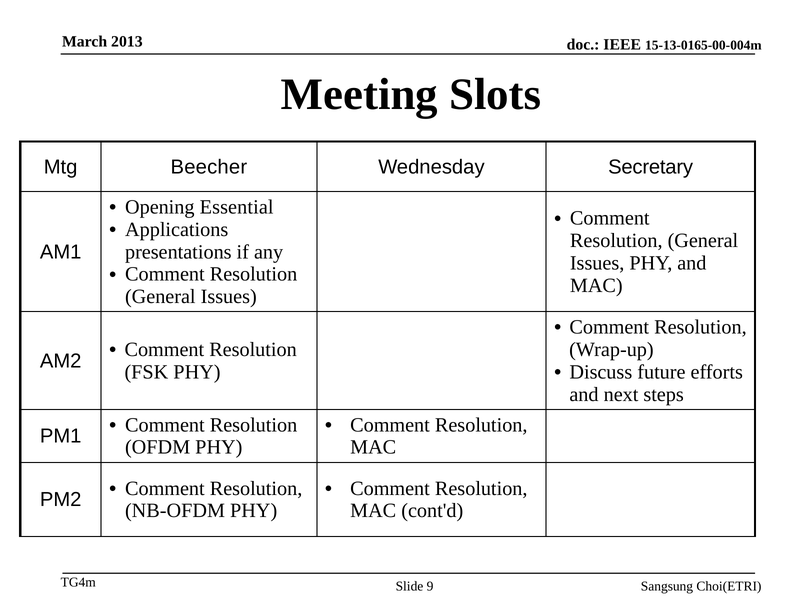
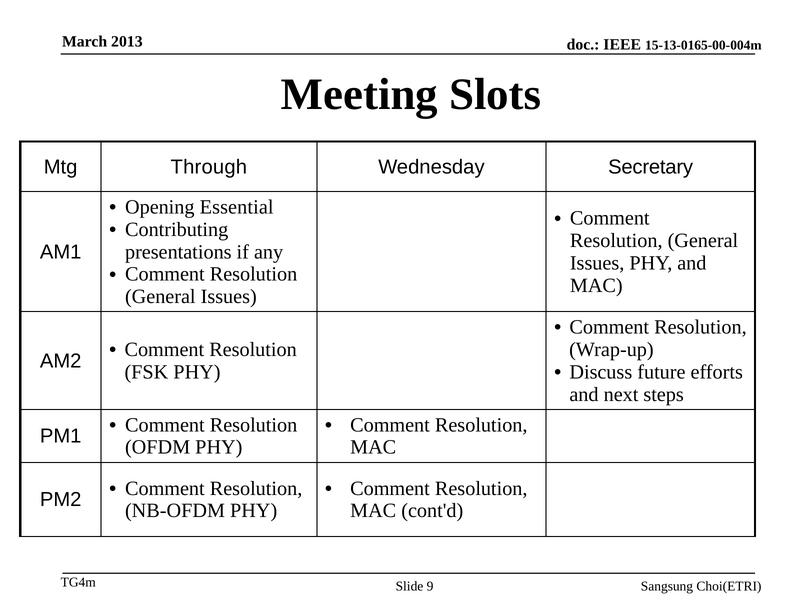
Beecher: Beecher -> Through
Applications: Applications -> Contributing
